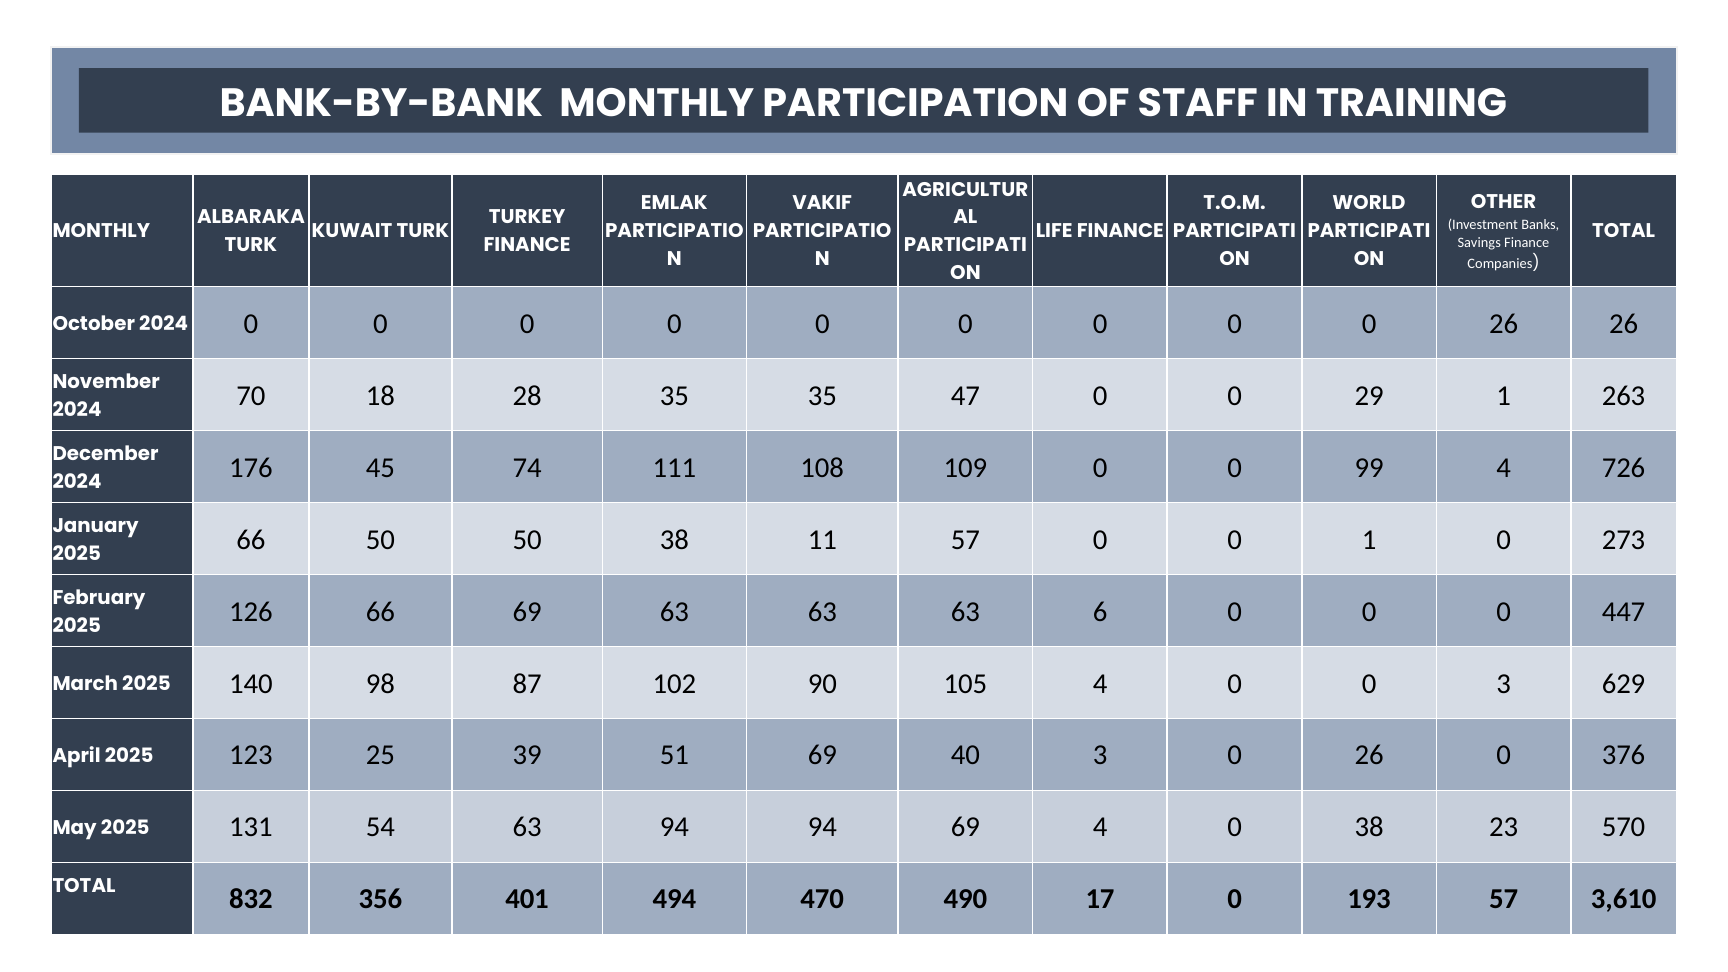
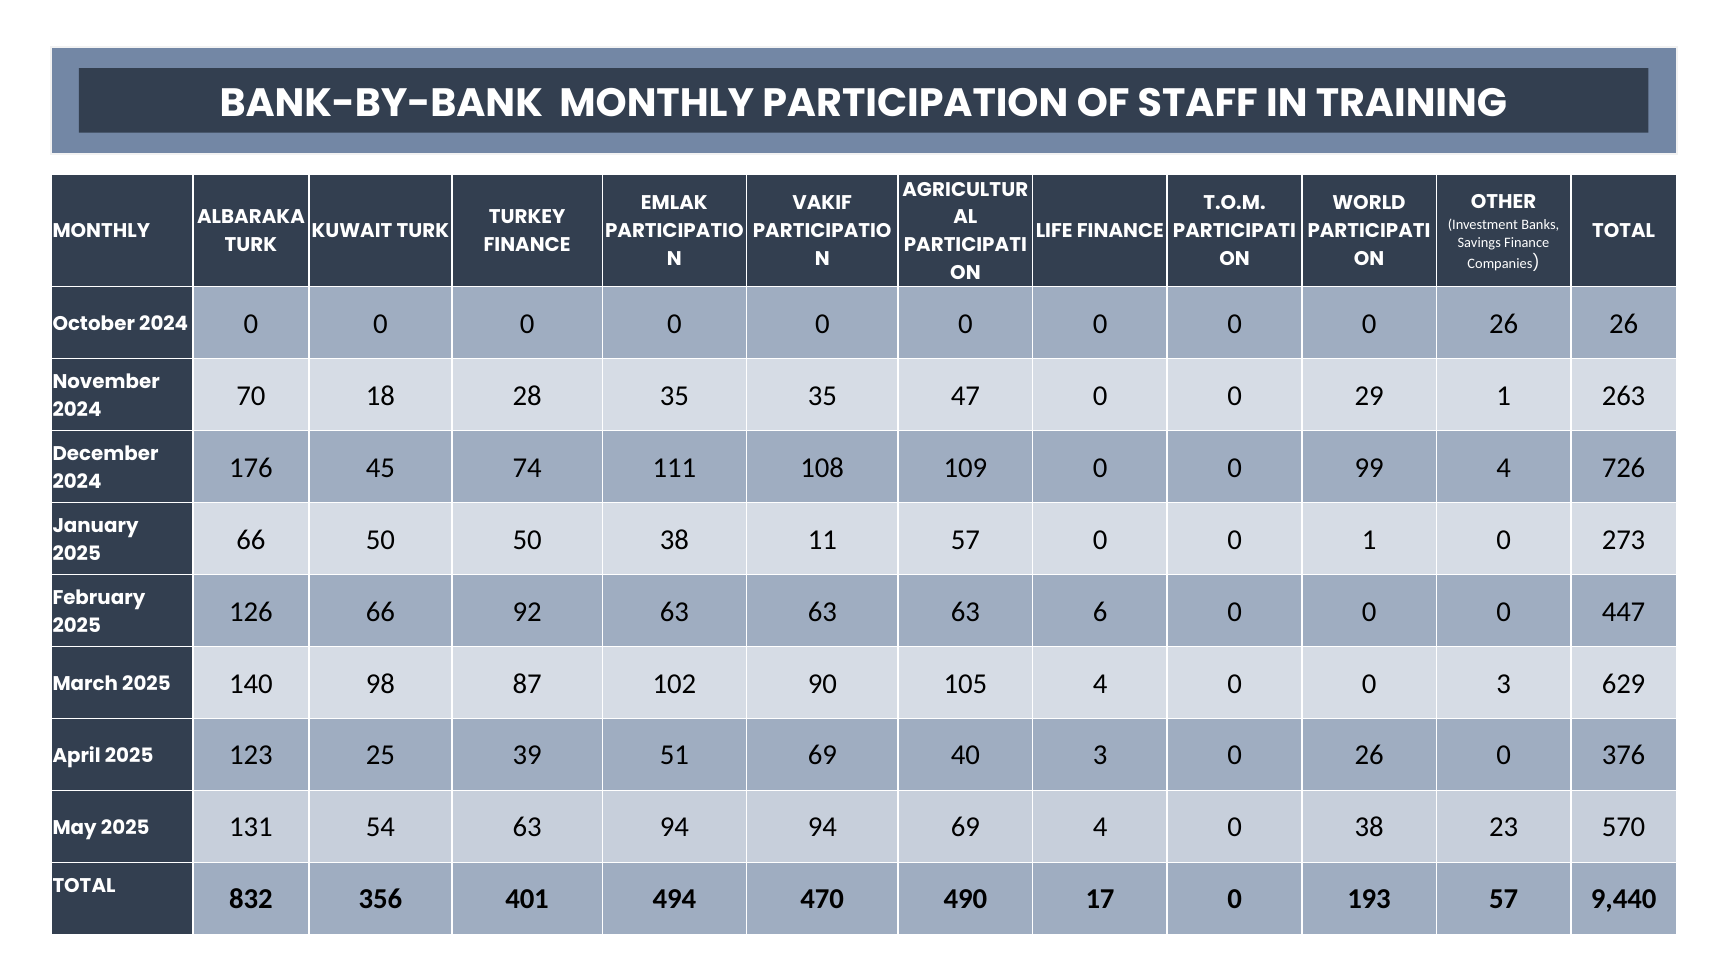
66 69: 69 -> 92
3,610: 3,610 -> 9,440
